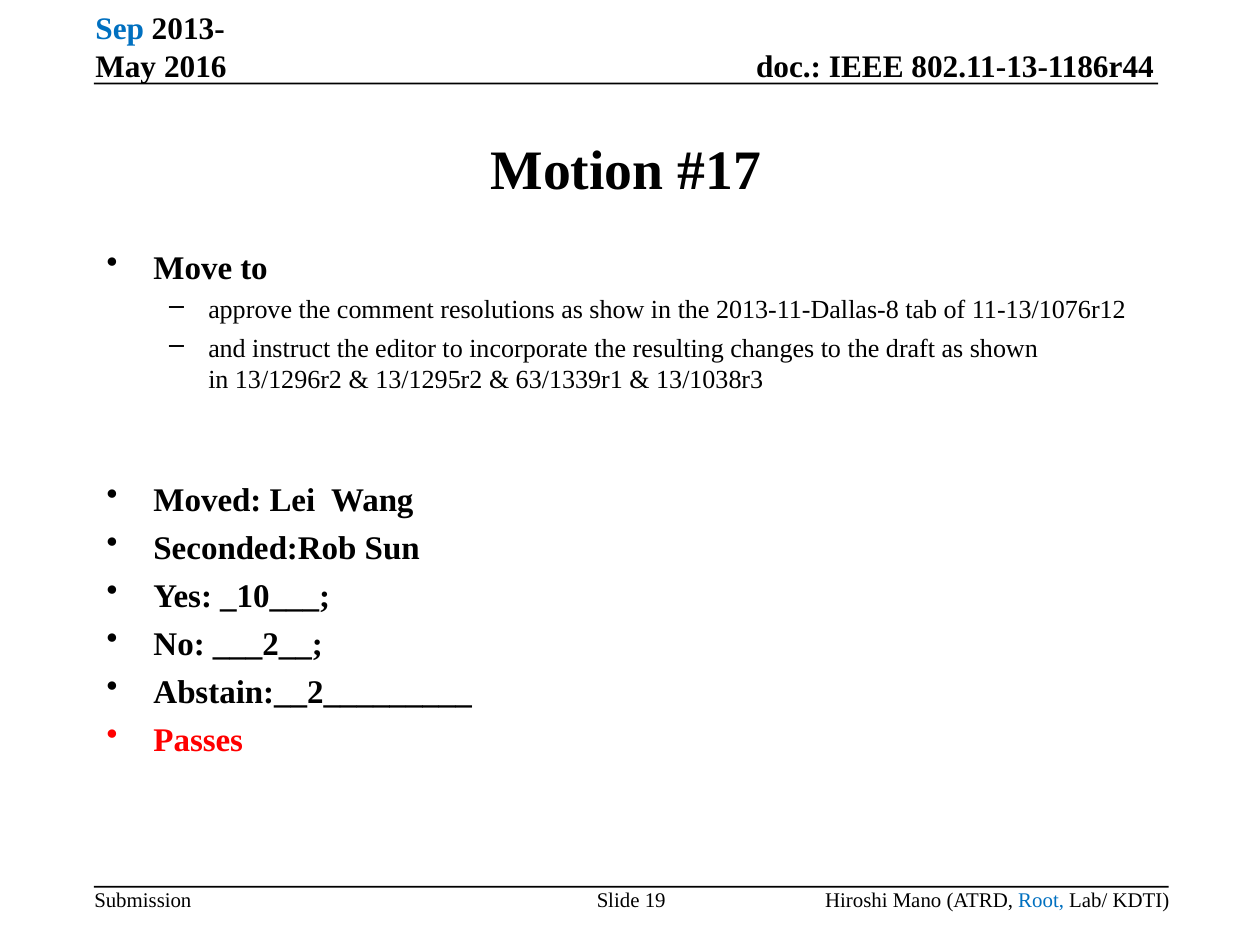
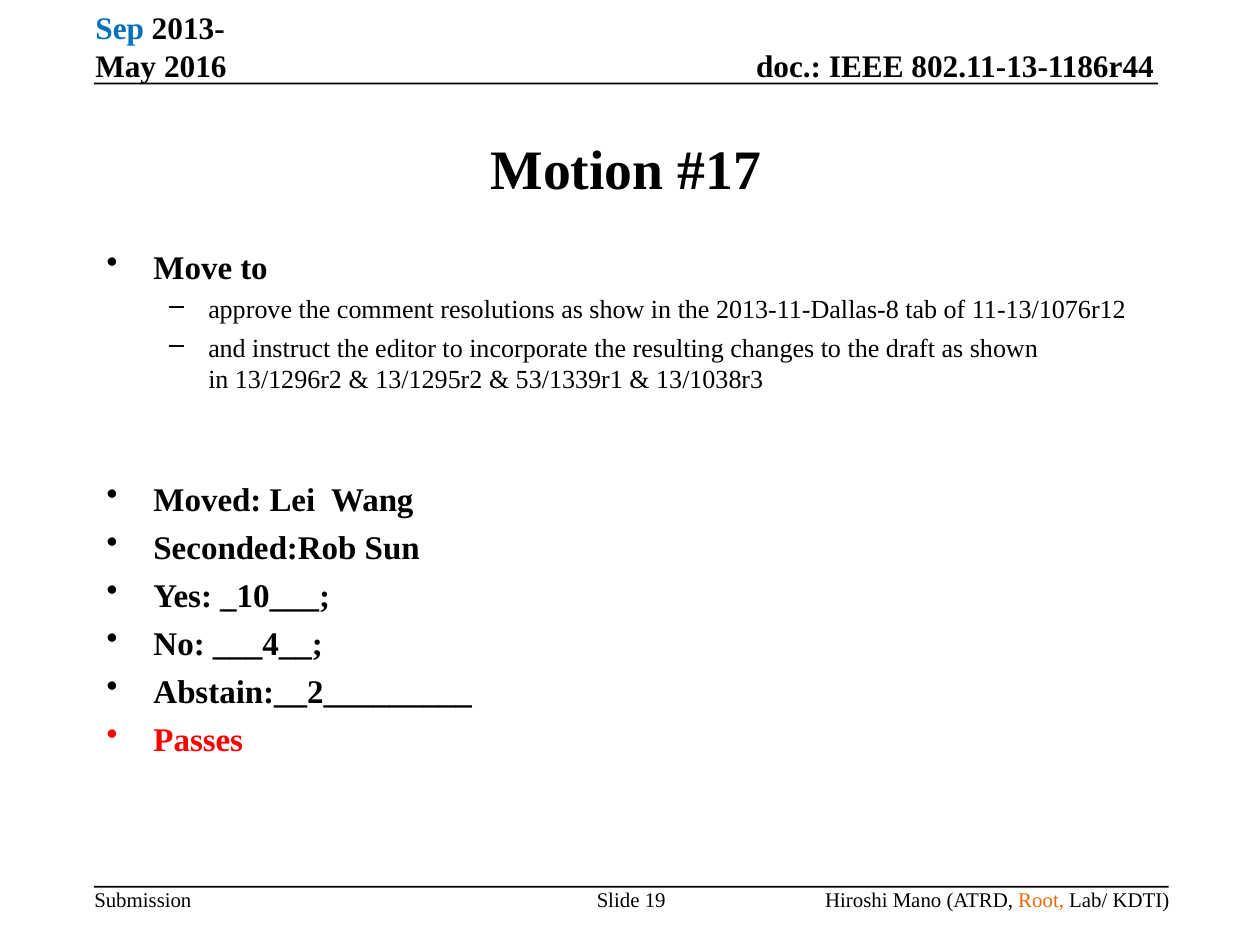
63/1339r1: 63/1339r1 -> 53/1339r1
___2__: ___2__ -> ___4__
Root colour: blue -> orange
